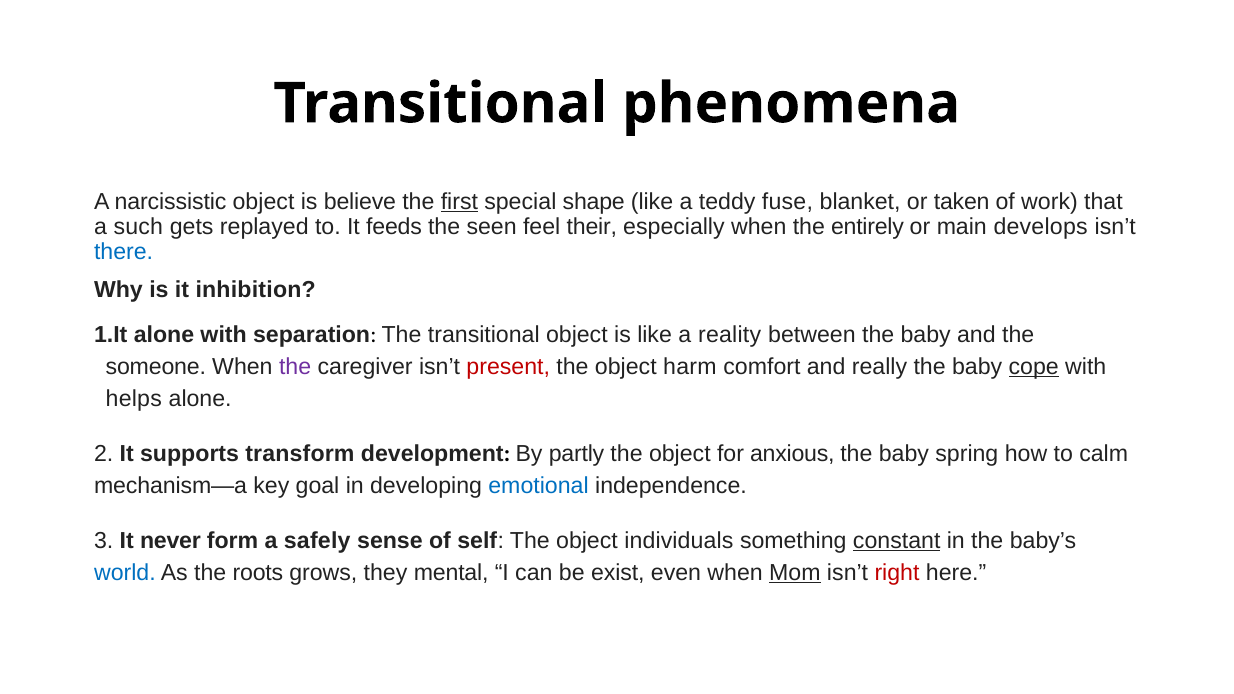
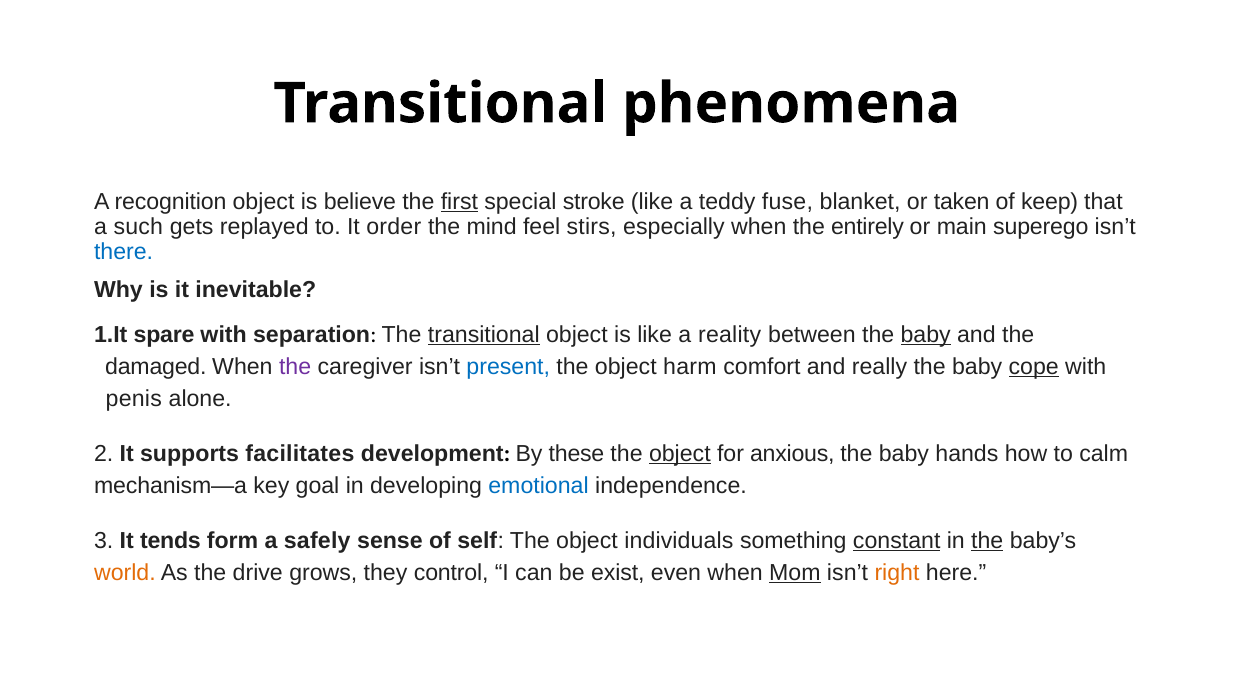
narcissistic: narcissistic -> recognition
shape: shape -> stroke
work: work -> keep
feeds: feeds -> order
seen: seen -> mind
their: their -> stirs
develops: develops -> superego
inhibition: inhibition -> inevitable
alone at (164, 335): alone -> spare
transitional at (484, 335) underline: none -> present
baby at (926, 335) underline: none -> present
someone: someone -> damaged
present colour: red -> blue
helps: helps -> penis
transform: transform -> facilitates
partly: partly -> these
object at (680, 454) underline: none -> present
spring: spring -> hands
never: never -> tends
the at (987, 541) underline: none -> present
world colour: blue -> orange
roots: roots -> drive
mental: mental -> control
right colour: red -> orange
